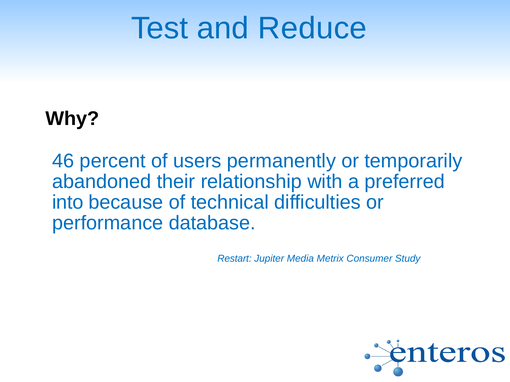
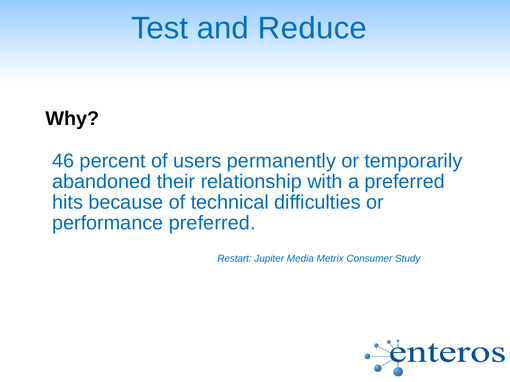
into: into -> hits
performance database: database -> preferred
